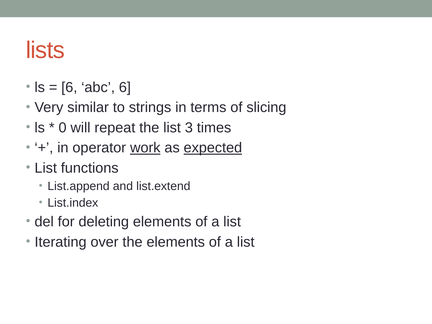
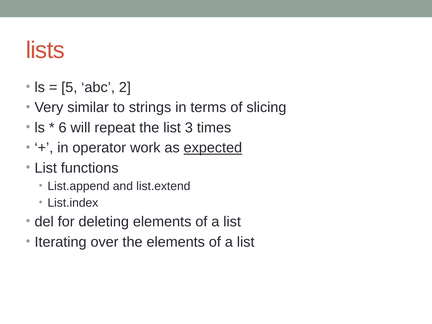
6 at (69, 87): 6 -> 5
abc 6: 6 -> 2
0: 0 -> 6
work underline: present -> none
